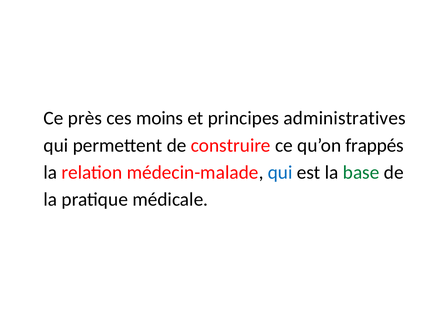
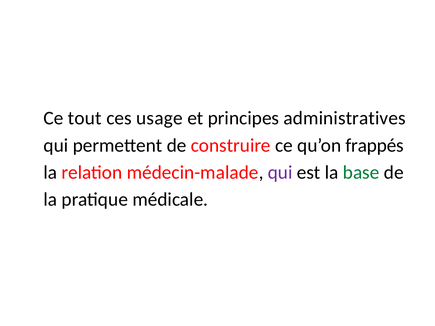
près: près -> tout
moins: moins -> usage
qui at (280, 172) colour: blue -> purple
